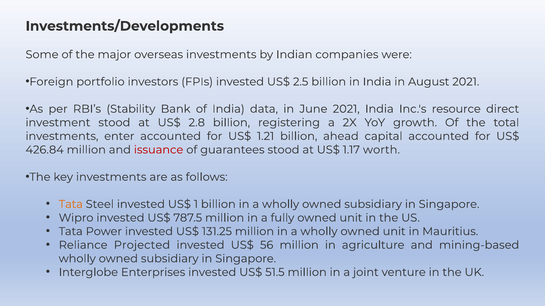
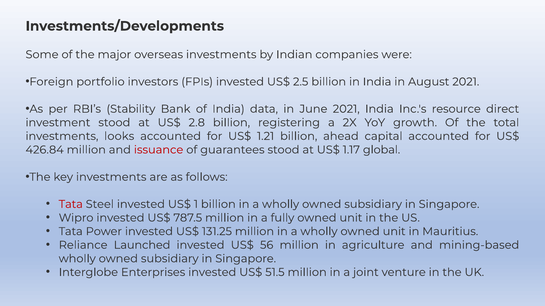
enter: enter -> looks
worth: worth -> global
Tata at (71, 205) colour: orange -> red
Projected: Projected -> Launched
